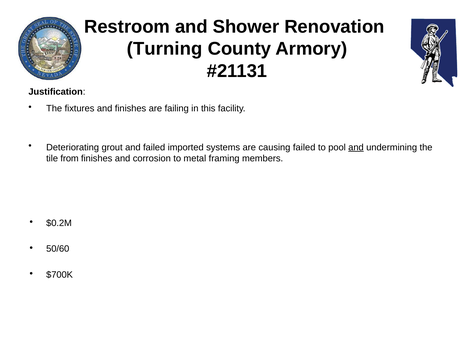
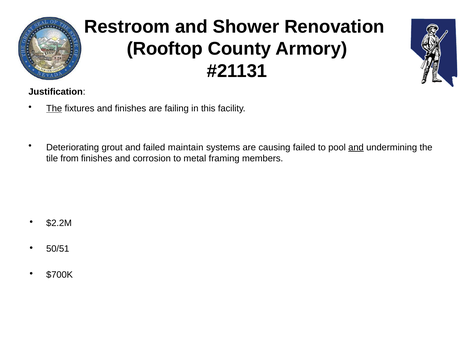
Turning: Turning -> Rooftop
The at (54, 108) underline: none -> present
imported: imported -> maintain
$0.2M: $0.2M -> $2.2M
50/60: 50/60 -> 50/51
